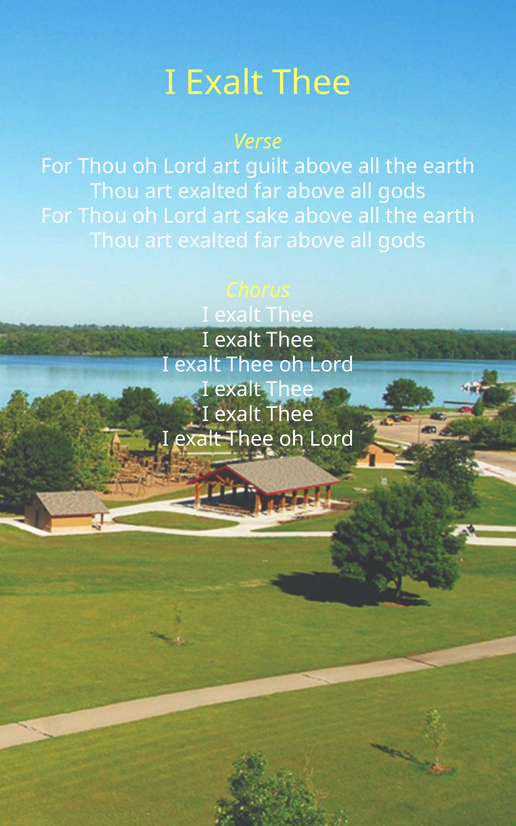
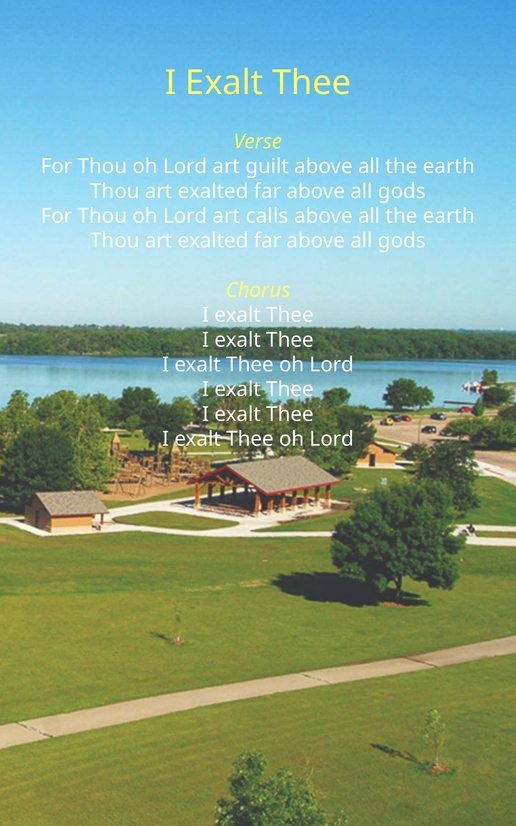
sake: sake -> calls
